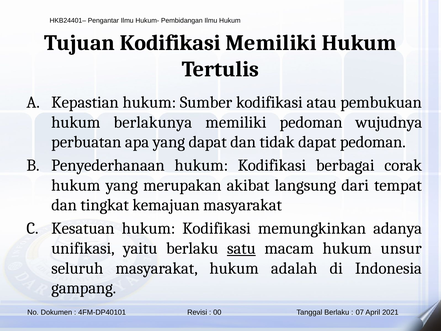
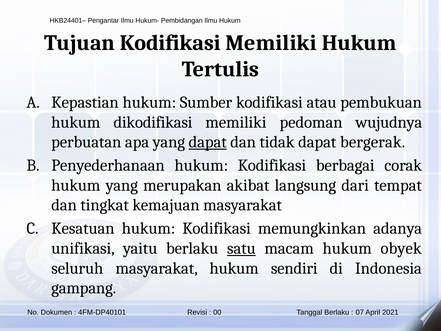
berlakunya: berlakunya -> dikodifikasi
dapat at (208, 142) underline: none -> present
dapat pedoman: pedoman -> bergerak
unsur: unsur -> obyek
adalah: adalah -> sendiri
